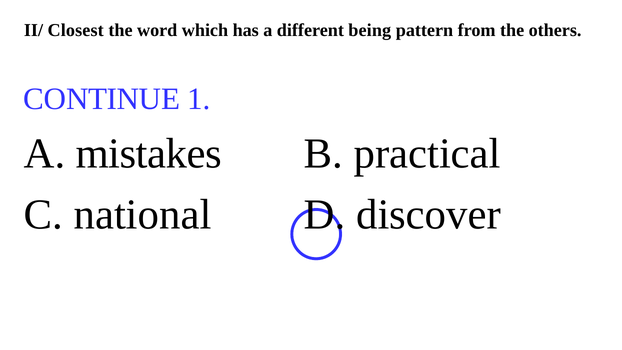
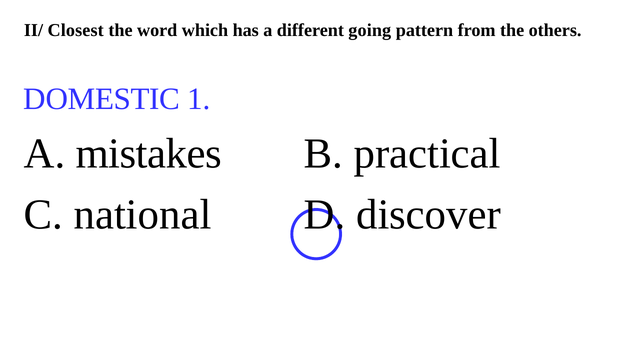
being: being -> going
CONTINUE: CONTINUE -> DOMESTIC
